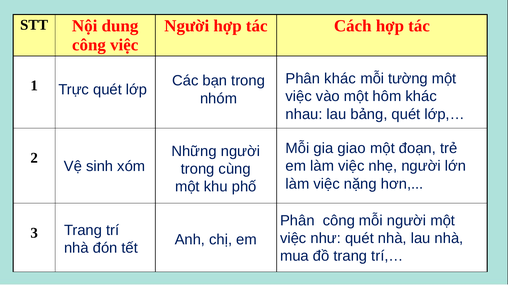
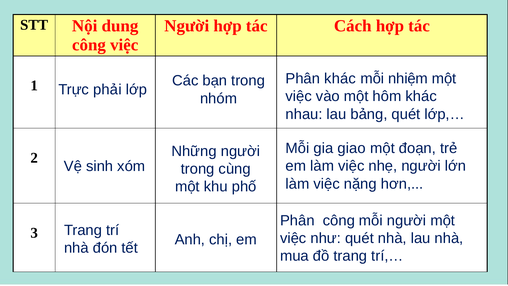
tường: tường -> nhiệm
Trực quét: quét -> phải
